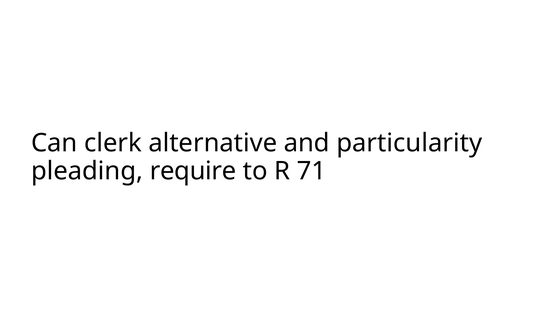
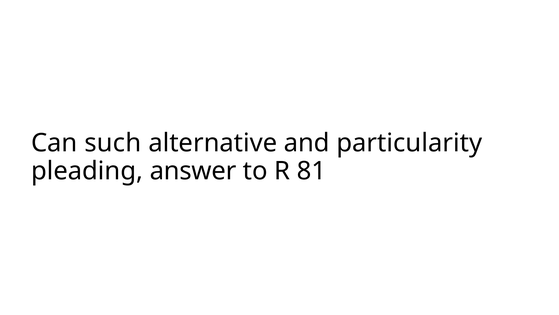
clerk: clerk -> such
require: require -> answer
71: 71 -> 81
